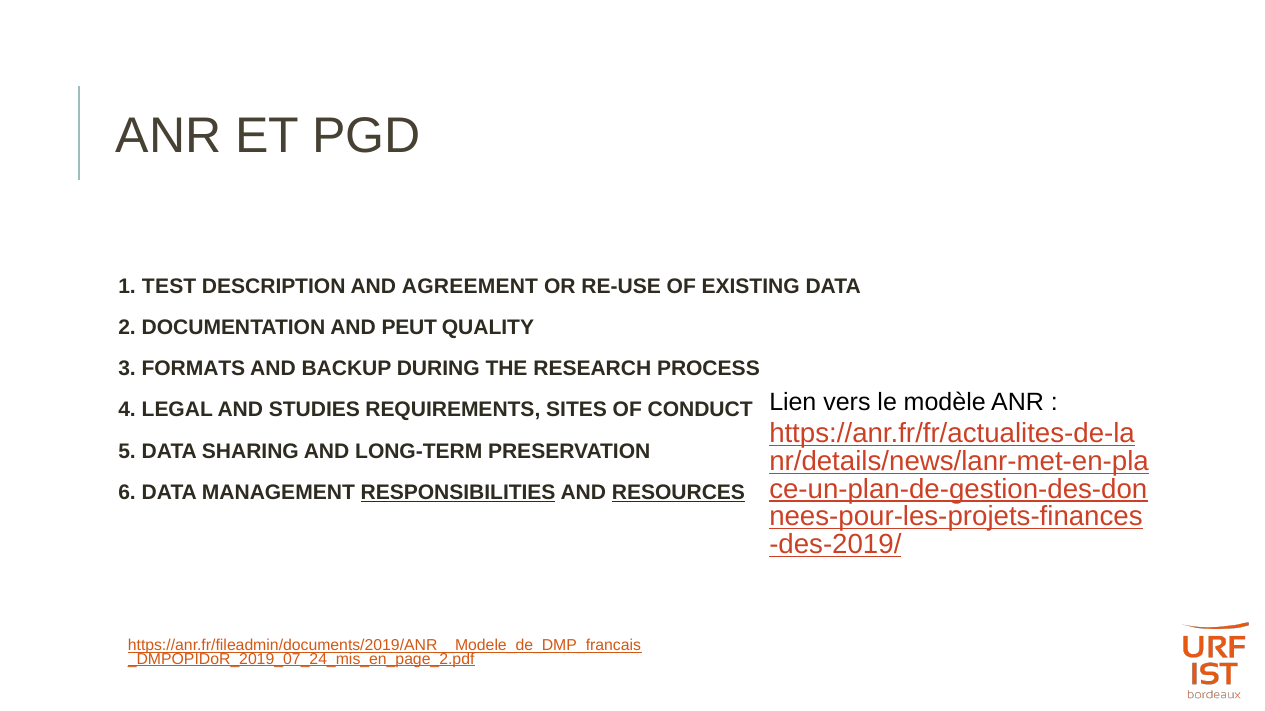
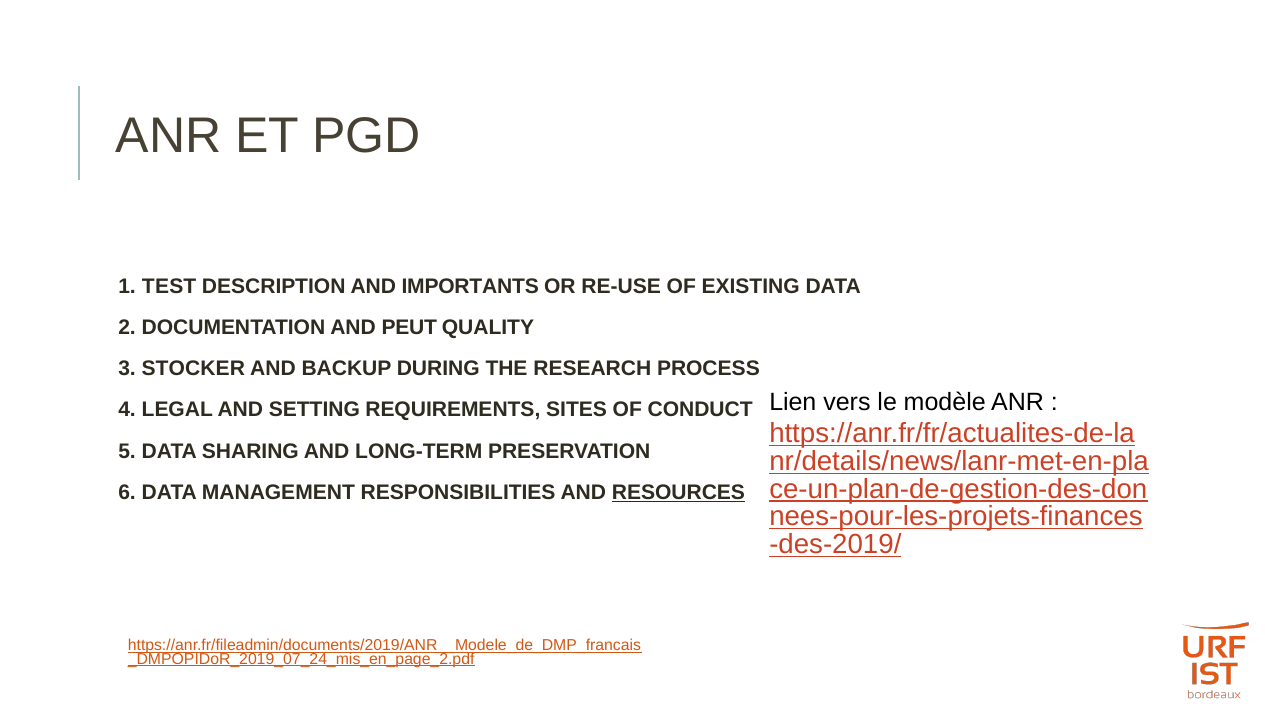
AGREEMENT: AGREEMENT -> IMPORTANTS
FORMATS: FORMATS -> STOCKER
STUDIES: STUDIES -> SETTING
RESPONSIBILITIES underline: present -> none
